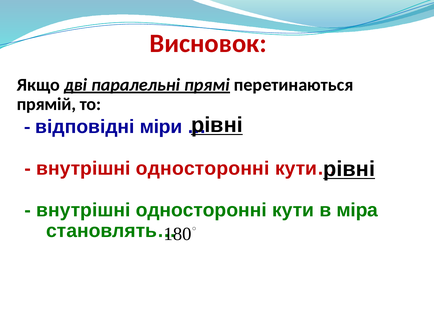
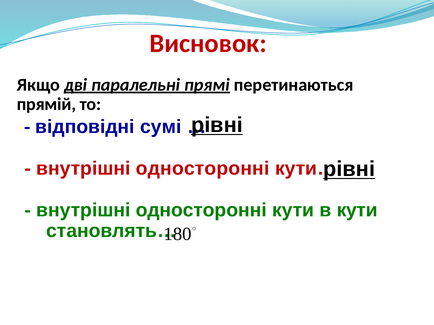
міри: міри -> сумі
в міра: міра -> кути
